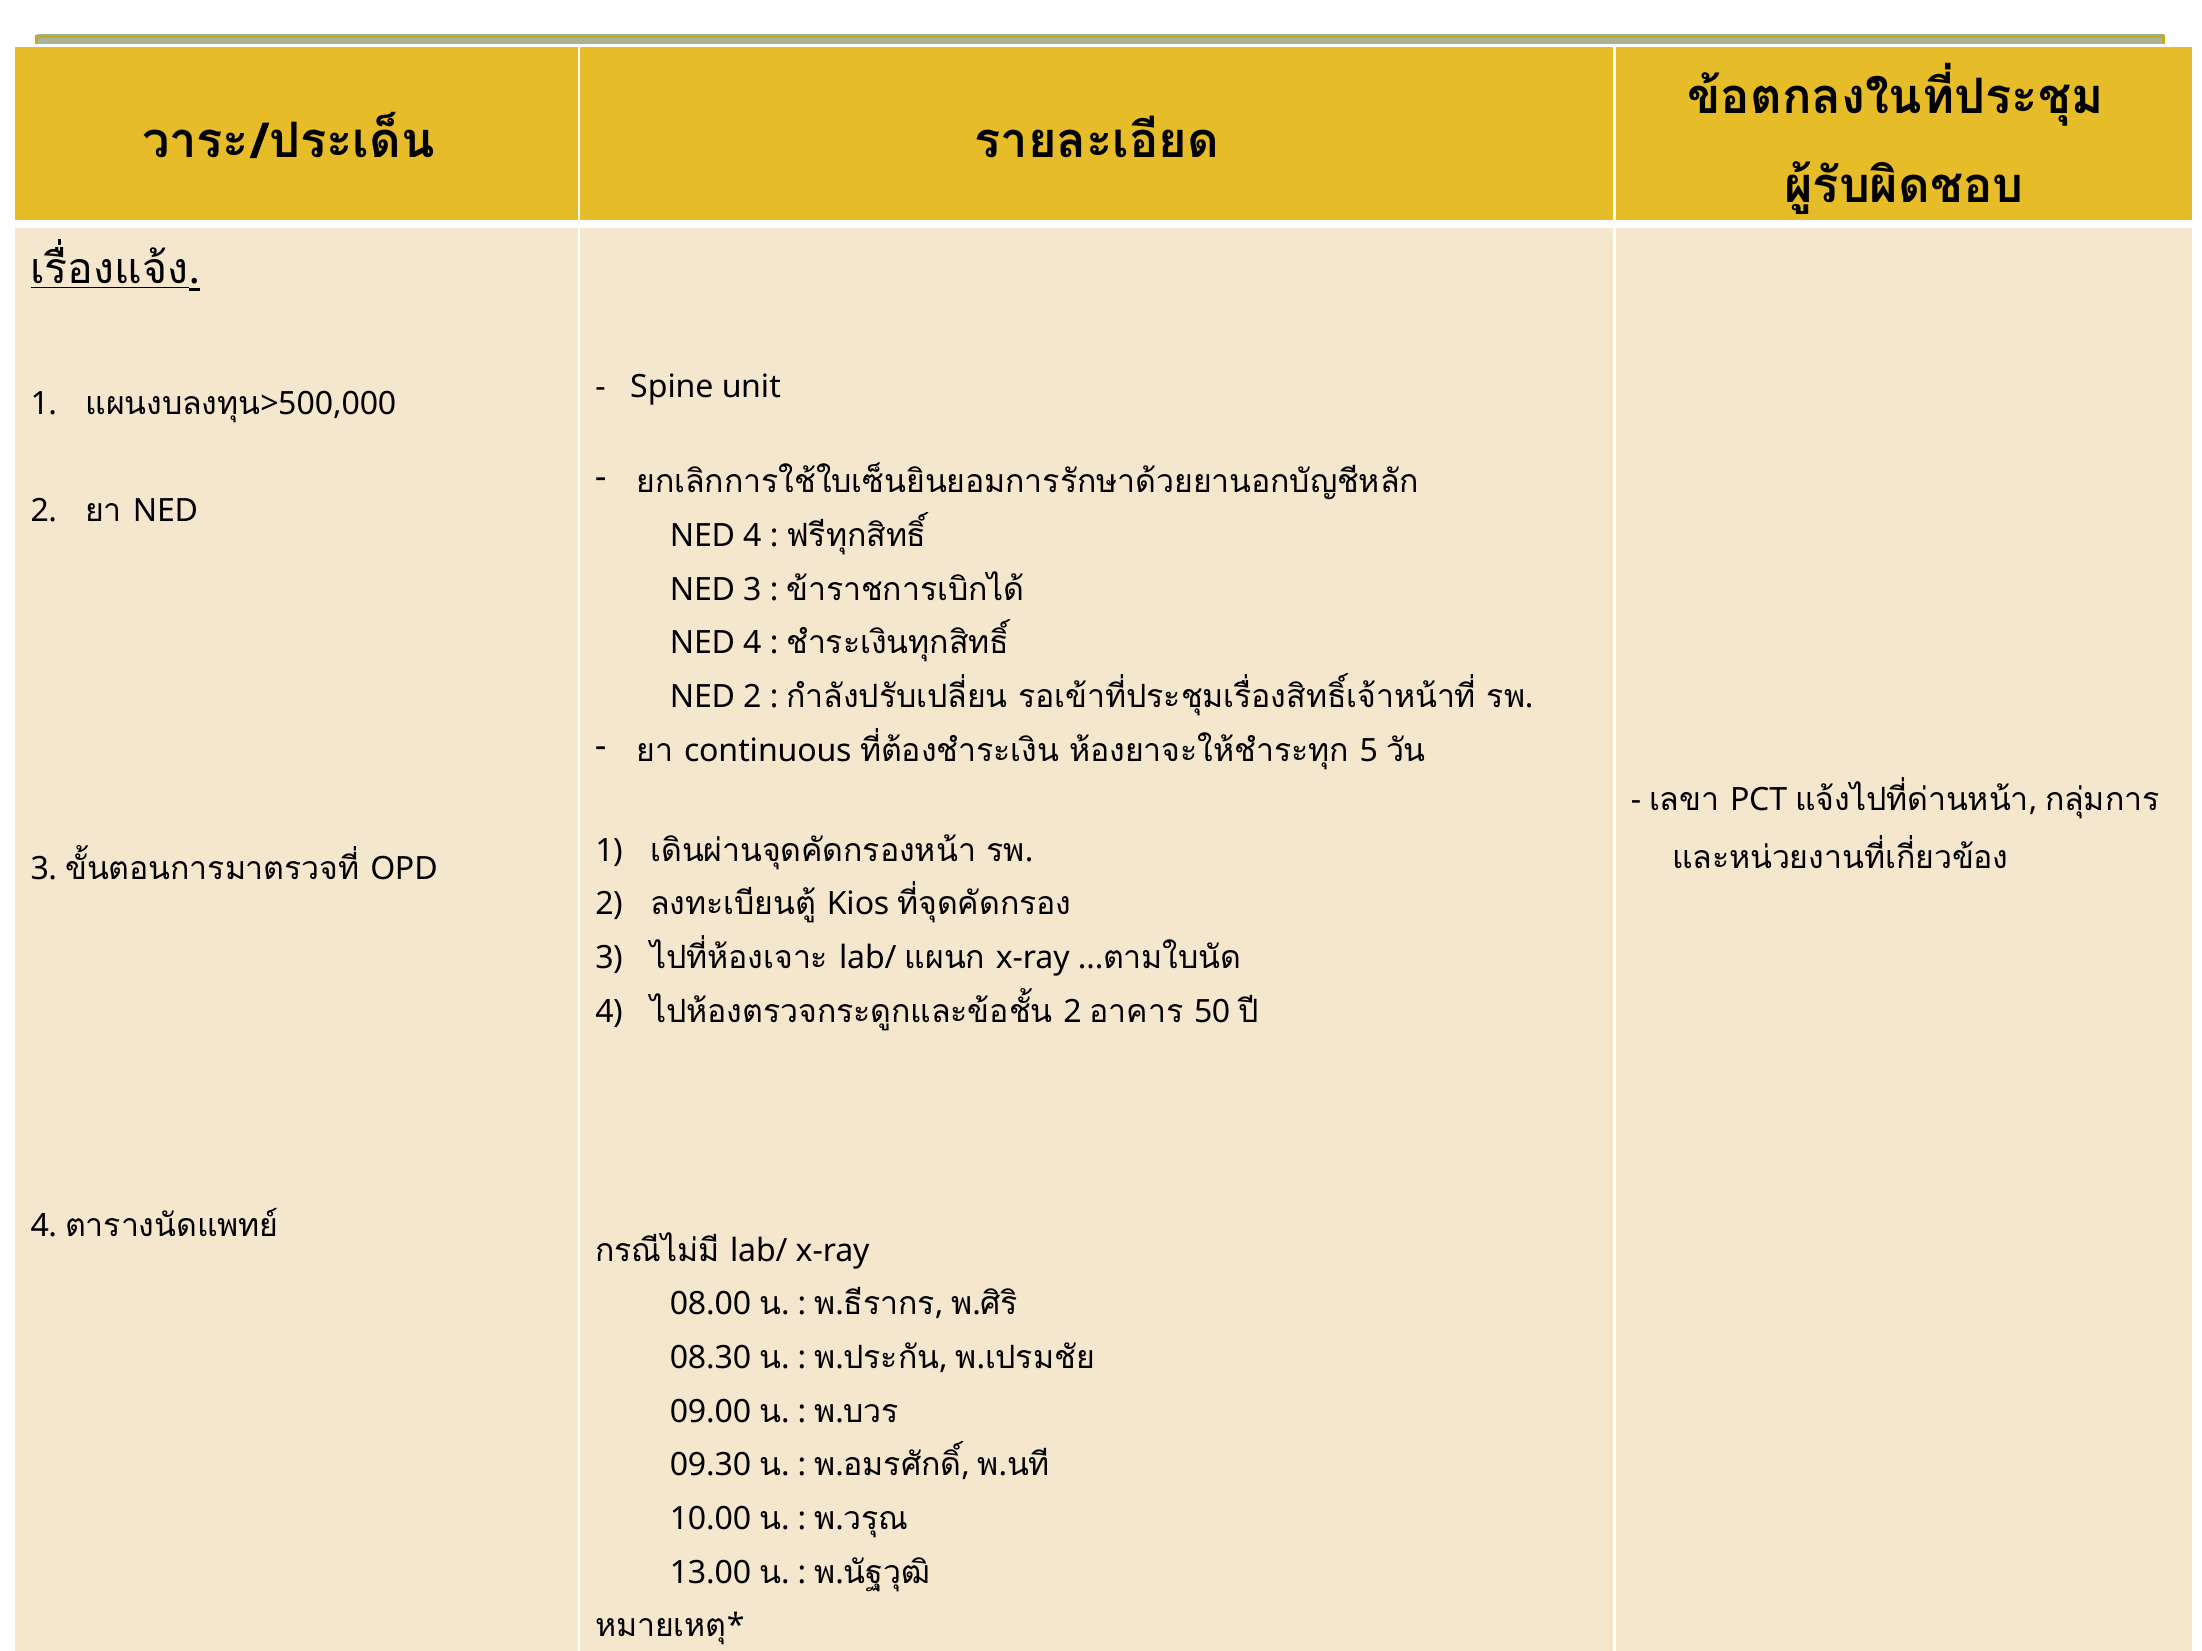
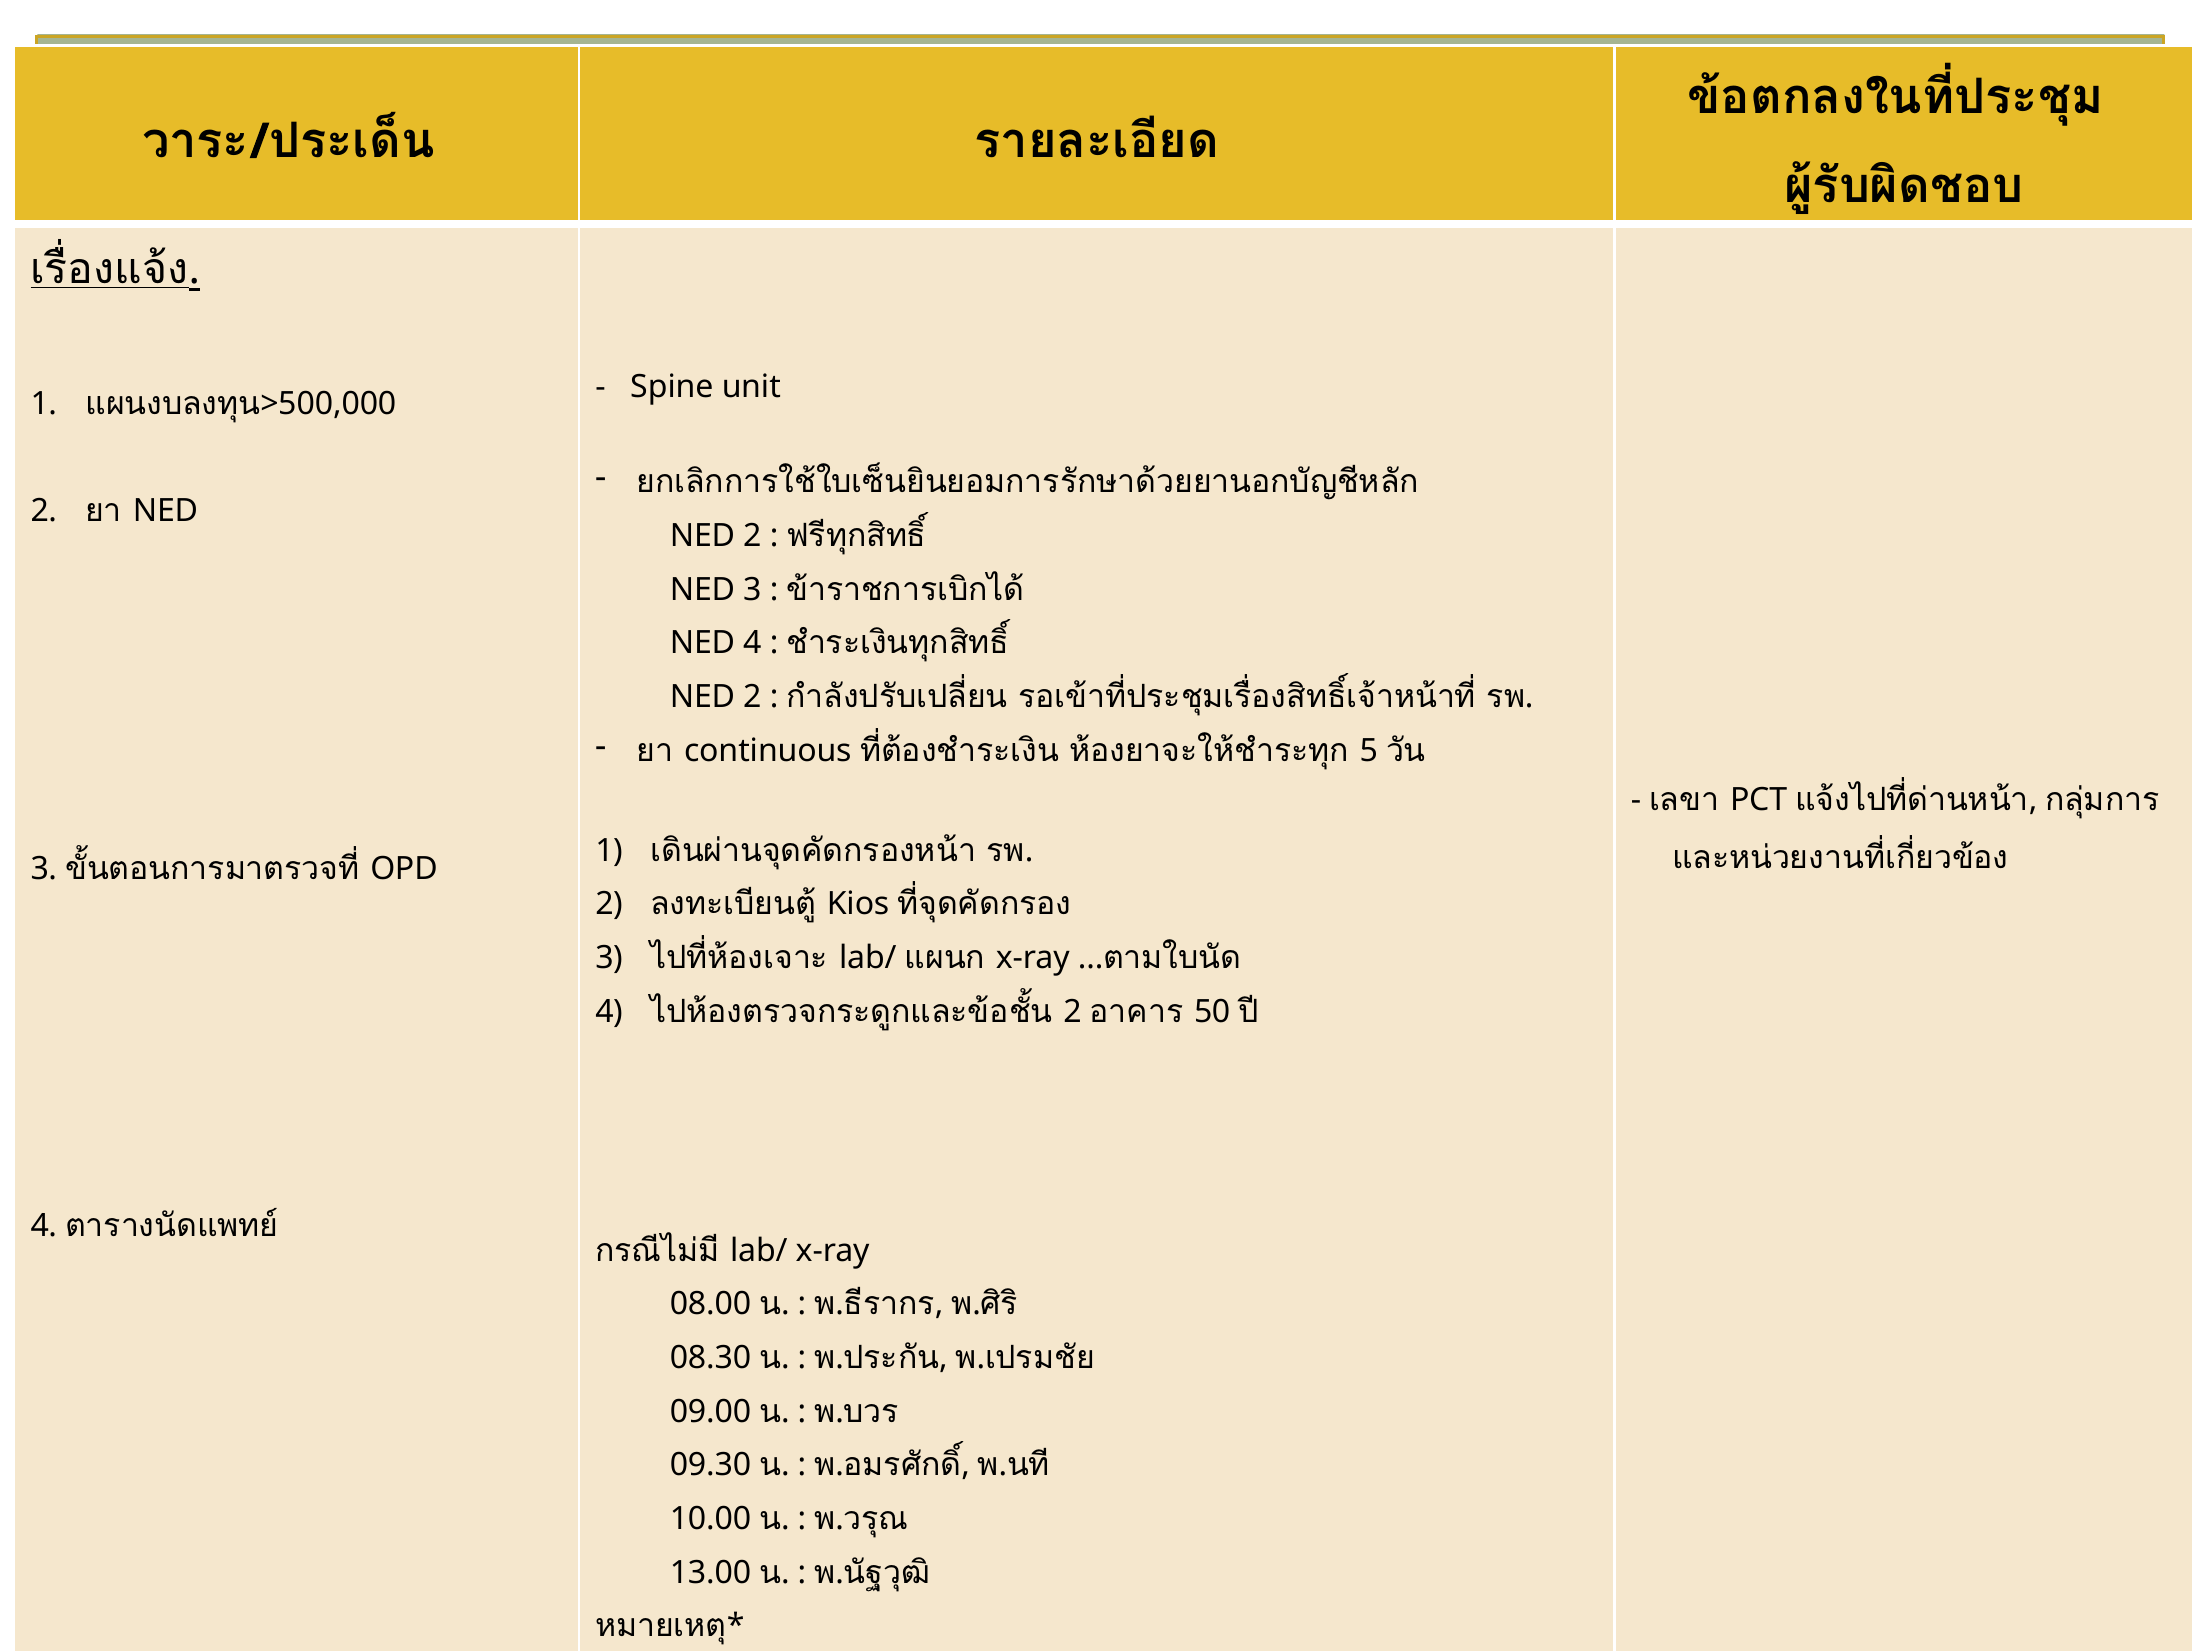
4 at (752, 536): 4 -> 2
